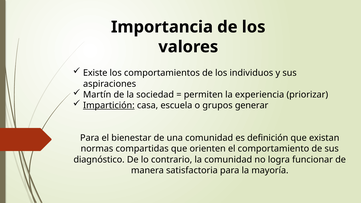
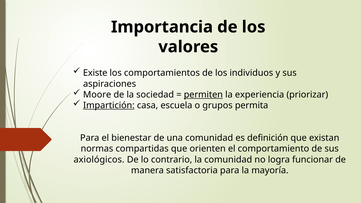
Martín: Martín -> Moore
permiten underline: none -> present
generar: generar -> permita
diagnóstico: diagnóstico -> axiológicos
